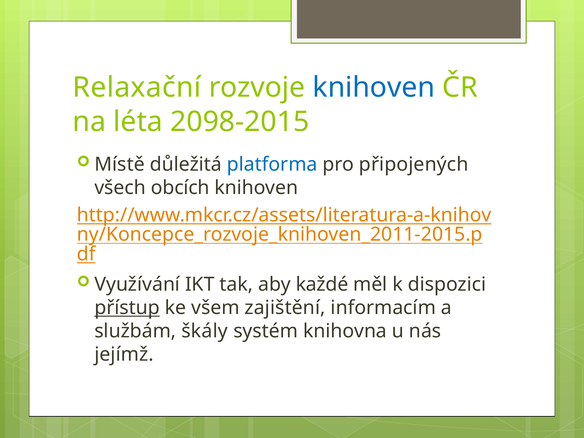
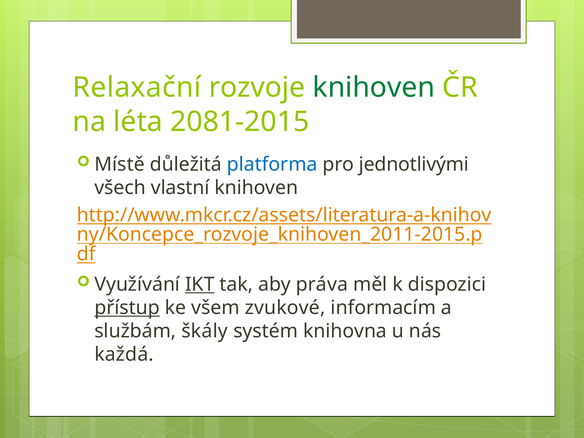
knihoven at (374, 88) colour: blue -> green
2098-2015: 2098-2015 -> 2081-2015
připojených: připojených -> jednotlivými
obcích: obcích -> vlastní
IKT underline: none -> present
každé: každé -> práva
zajištění: zajištění -> zvukové
jejímž: jejímž -> každá
